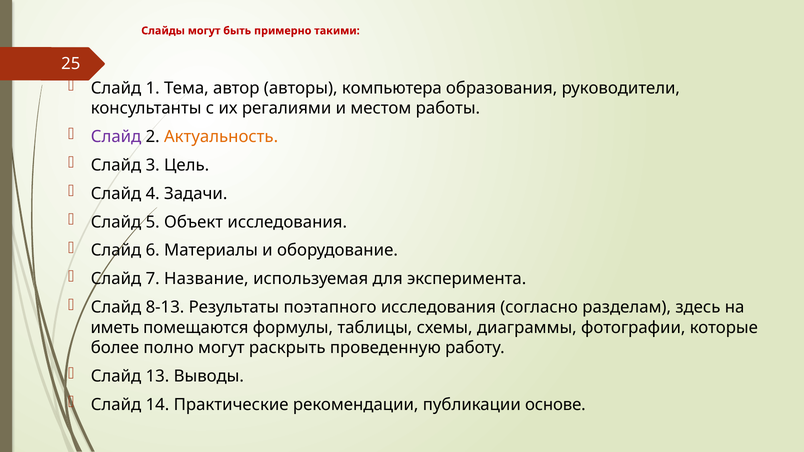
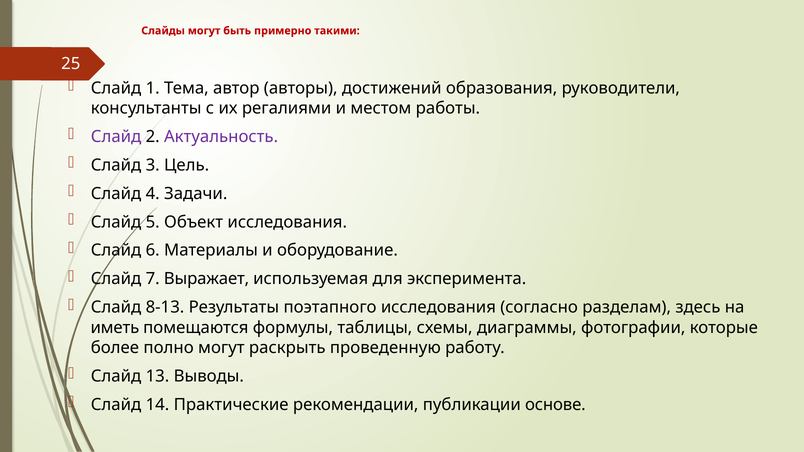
компьютера: компьютера -> достижений
Актуальность colour: orange -> purple
Название: Название -> Выражает
